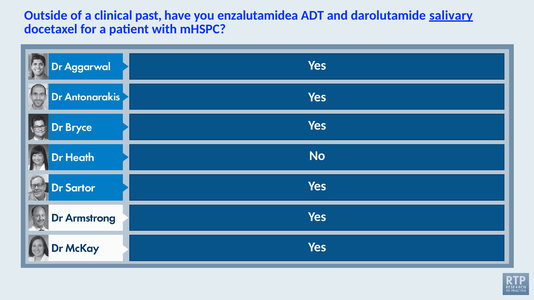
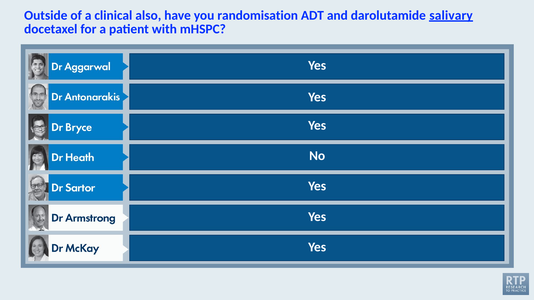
past: past -> also
enzalutamidea: enzalutamidea -> randomisation
